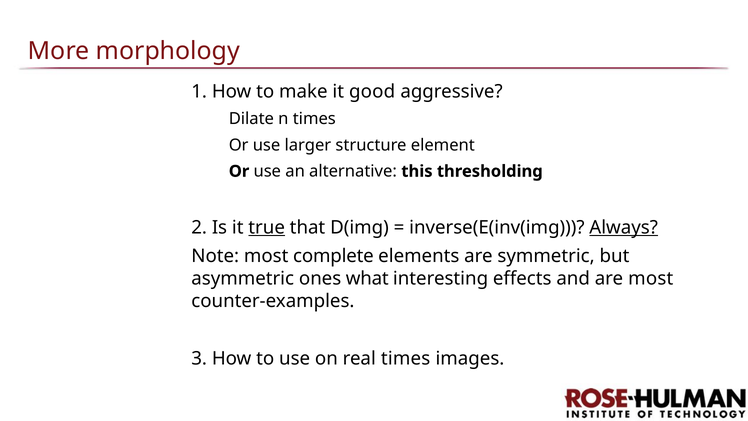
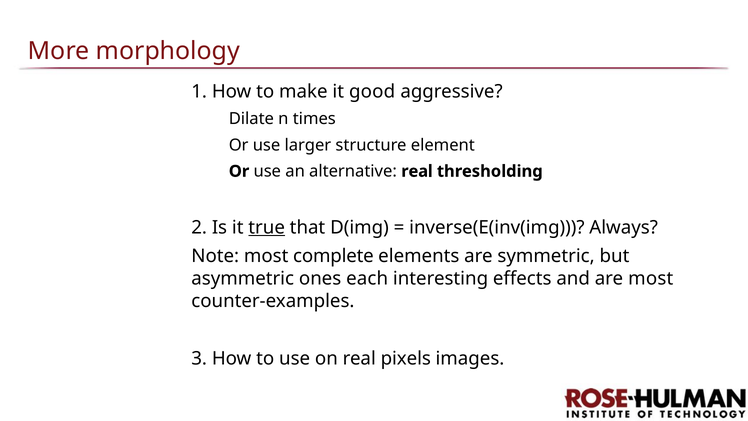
alternative this: this -> real
Always underline: present -> none
what: what -> each
real times: times -> pixels
